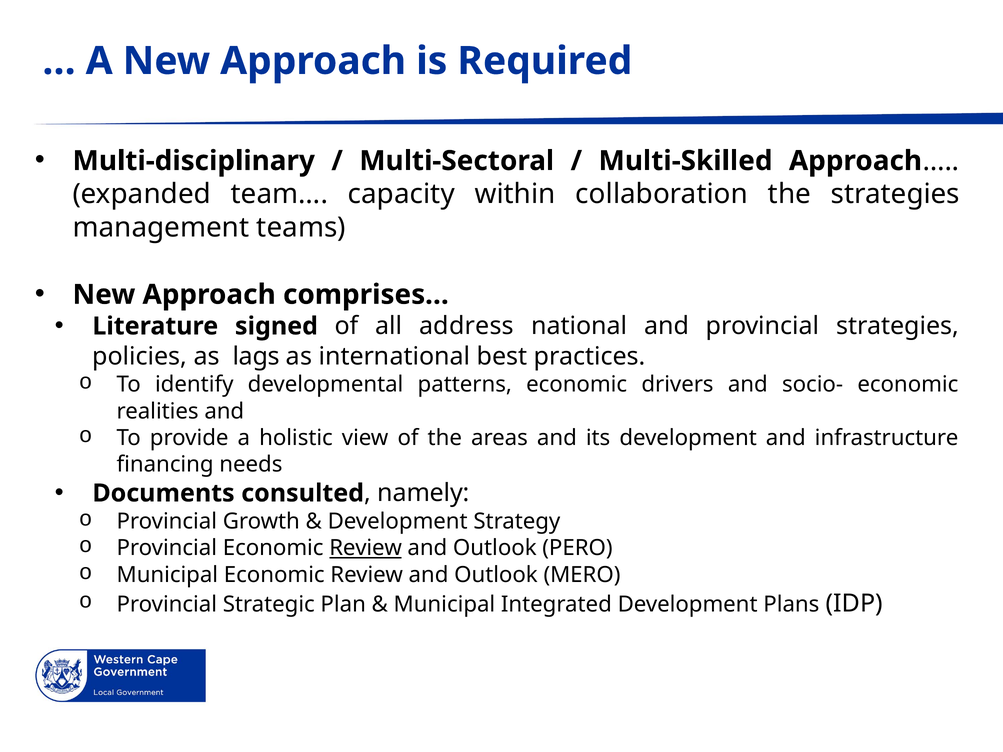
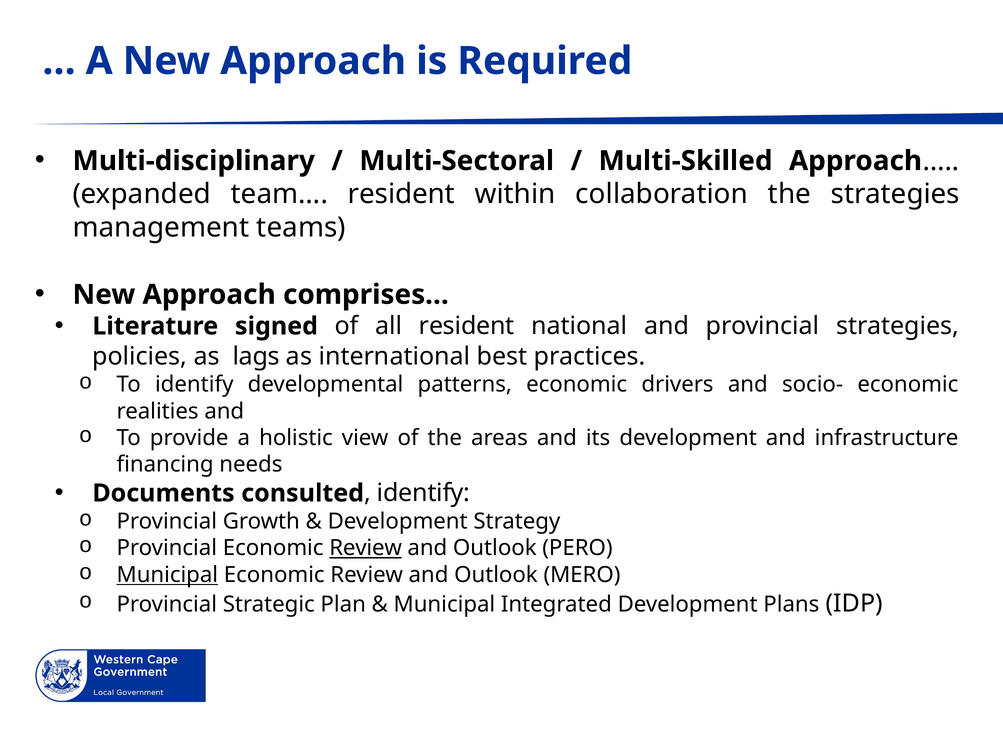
team… capacity: capacity -> resident
all address: address -> resident
namely at (424, 493): namely -> identify
Municipal at (167, 575) underline: none -> present
